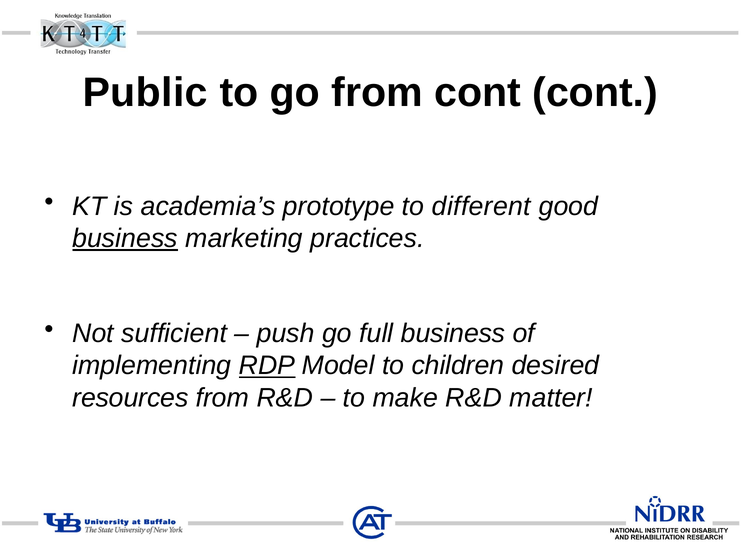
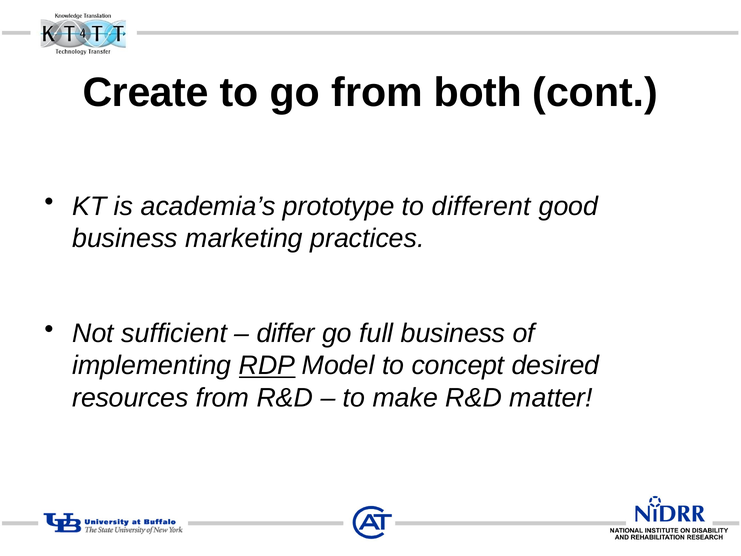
Public: Public -> Create
from cont: cont -> both
business at (125, 238) underline: present -> none
push: push -> differ
children: children -> concept
